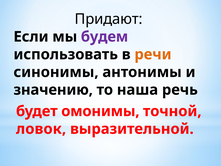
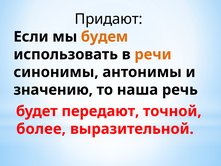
будем colour: purple -> orange
омонимы: омонимы -> передают
ловок: ловок -> более
